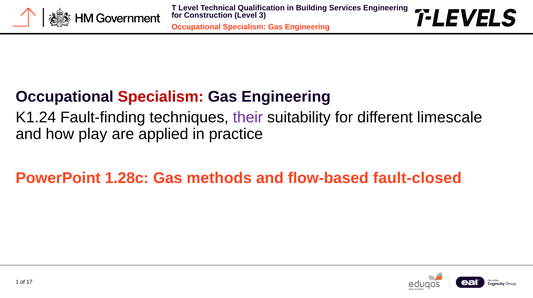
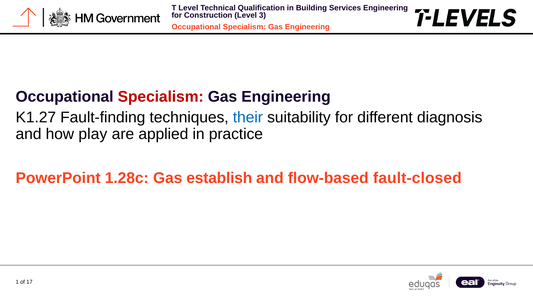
K1.24: K1.24 -> K1.27
their colour: purple -> blue
limescale: limescale -> diagnosis
methods: methods -> establish
